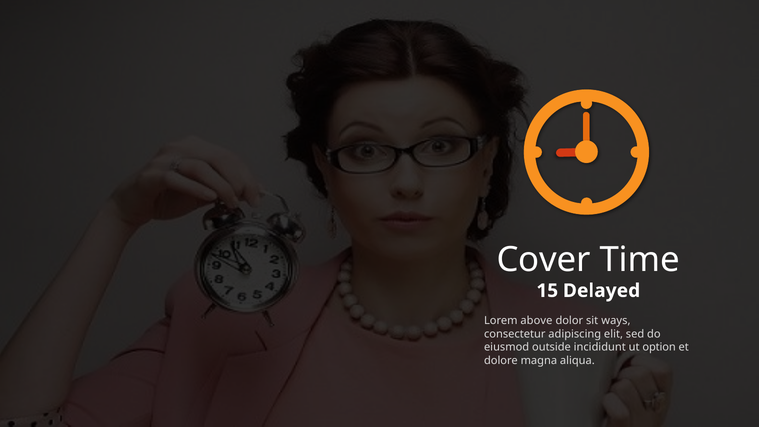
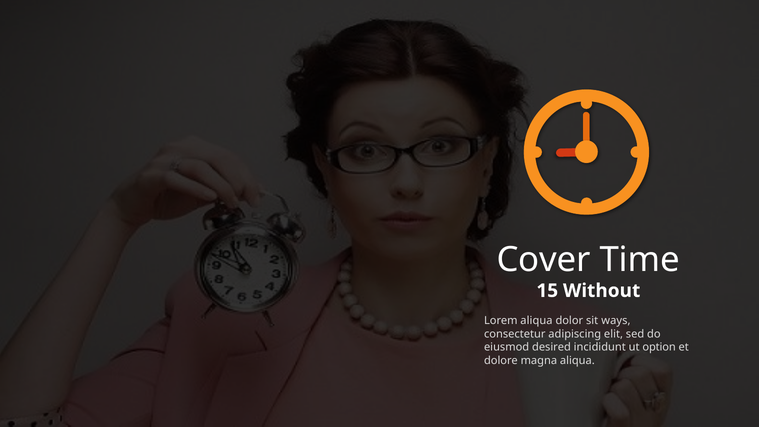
Delayed: Delayed -> Without
Lorem above: above -> aliqua
outside: outside -> desired
